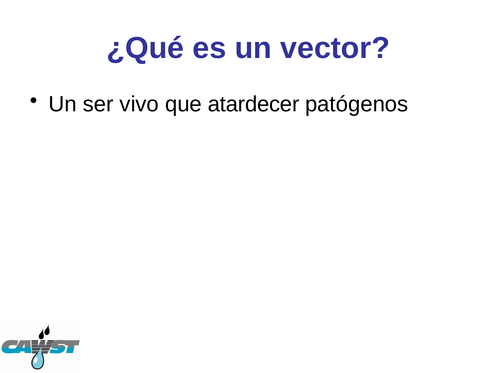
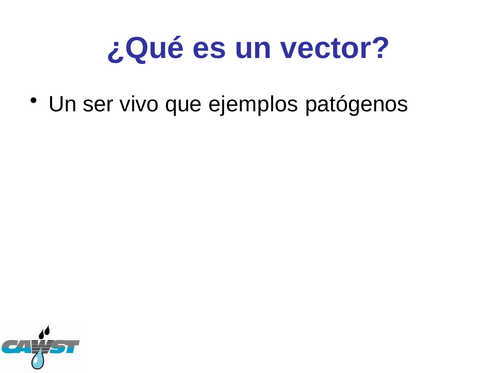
atardecer: atardecer -> ejemplos
